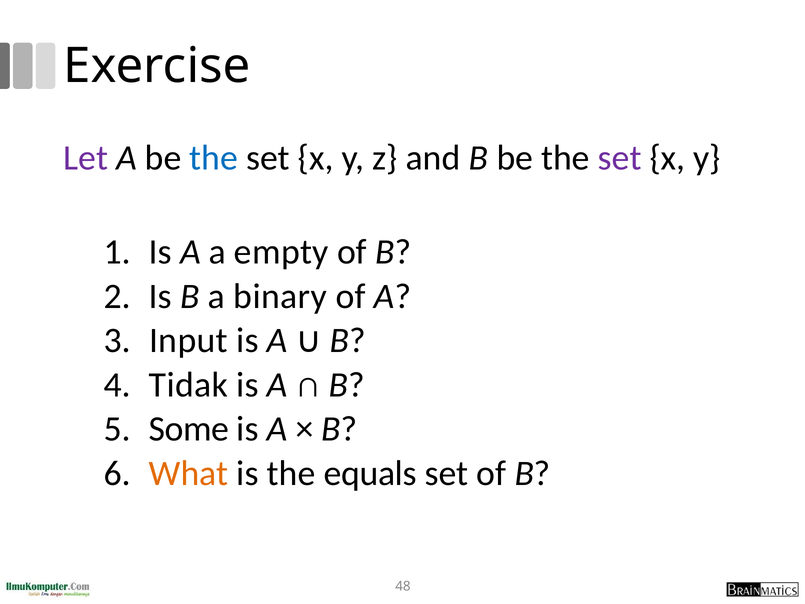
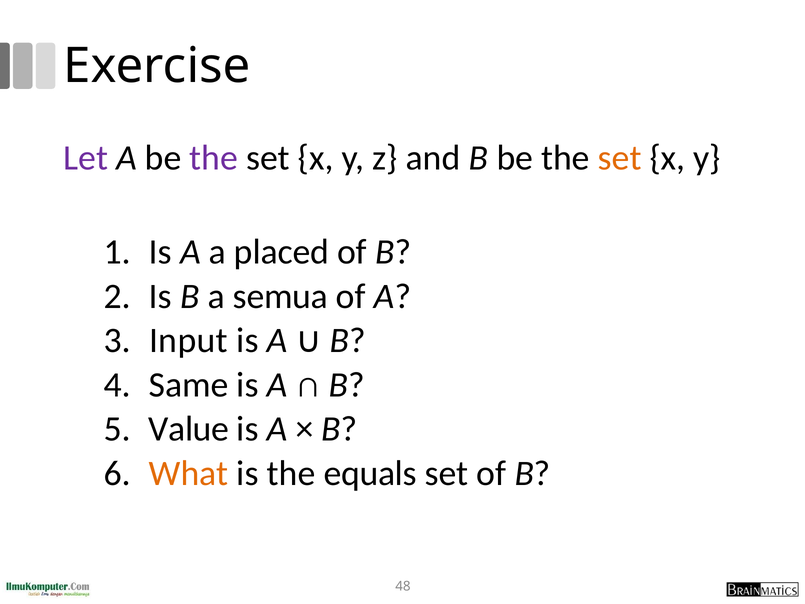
the at (214, 158) colour: blue -> purple
set at (620, 158) colour: purple -> orange
empty: empty -> placed
binary: binary -> semua
Tidak: Tidak -> Same
Some: Some -> Value
